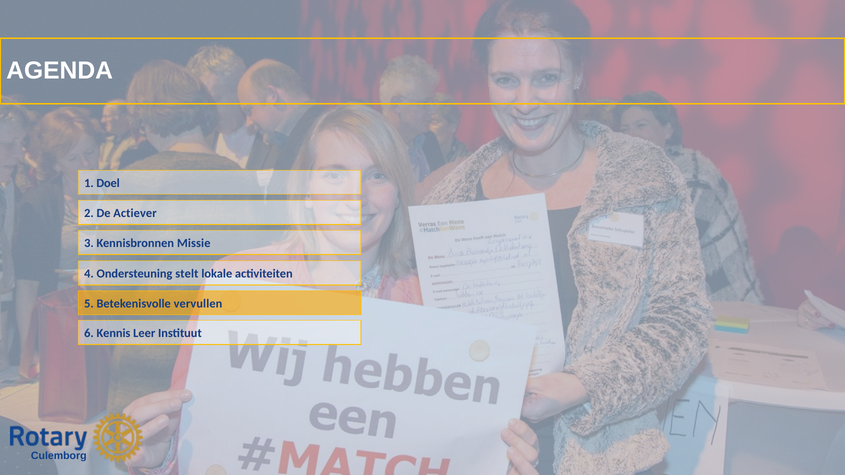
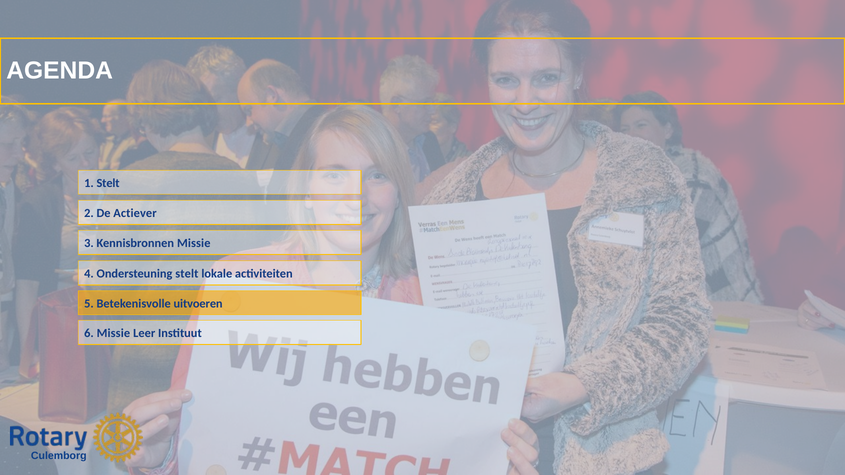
1 Doel: Doel -> Stelt
vervullen: vervullen -> uitvoeren
6 Kennis: Kennis -> Missie
